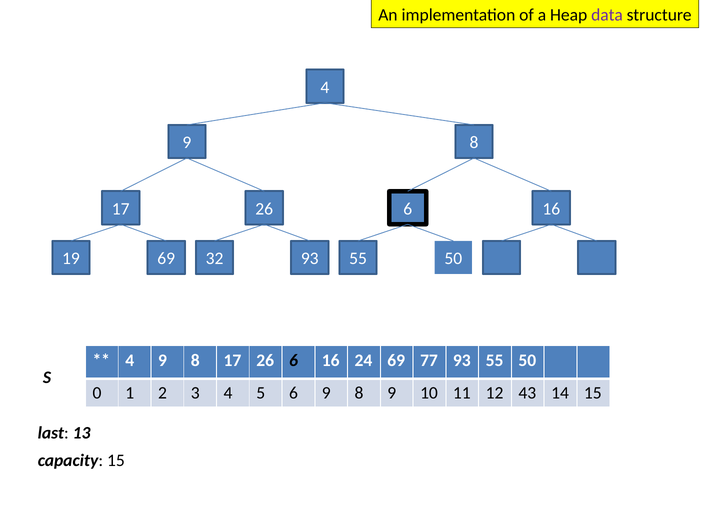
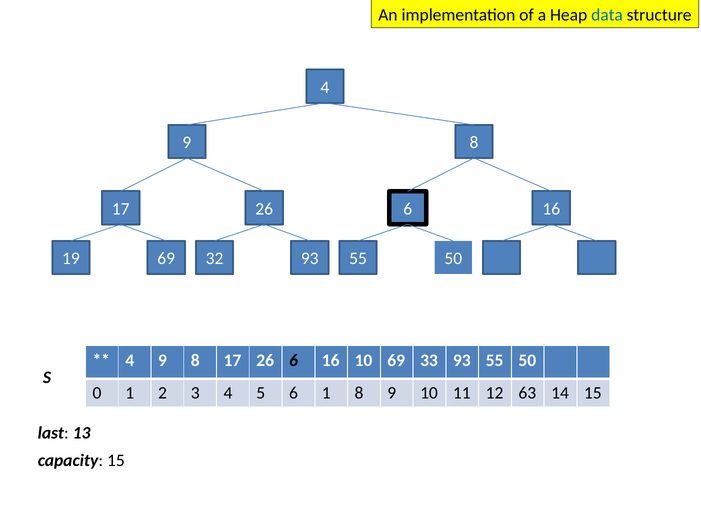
data colour: purple -> blue
16 24: 24 -> 10
77: 77 -> 33
6 9: 9 -> 1
43: 43 -> 63
